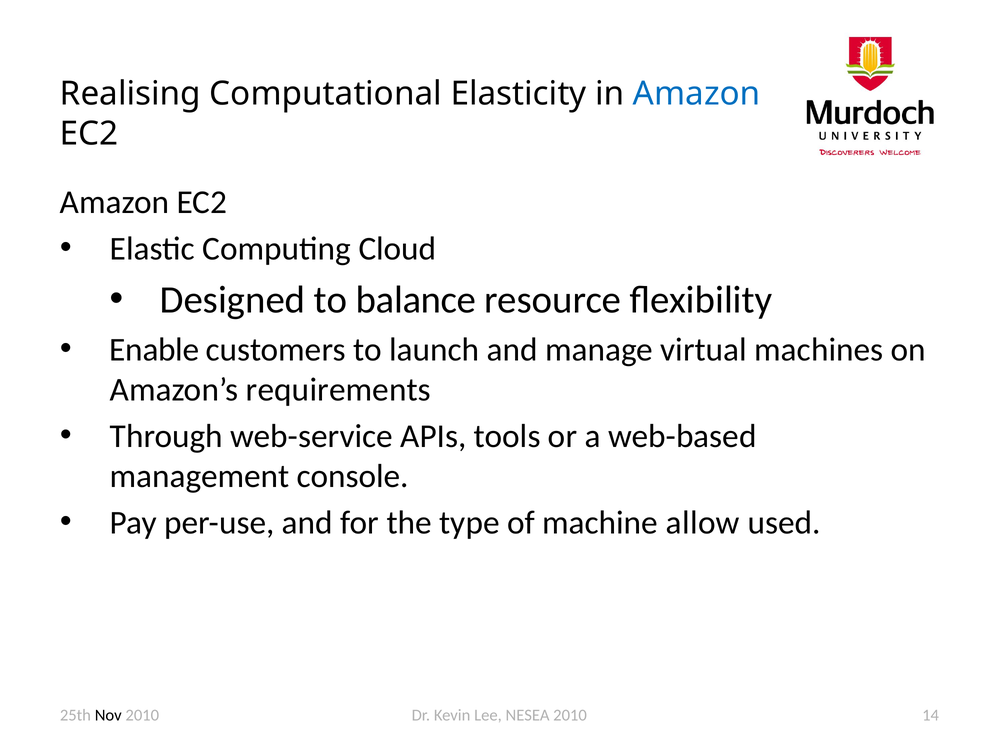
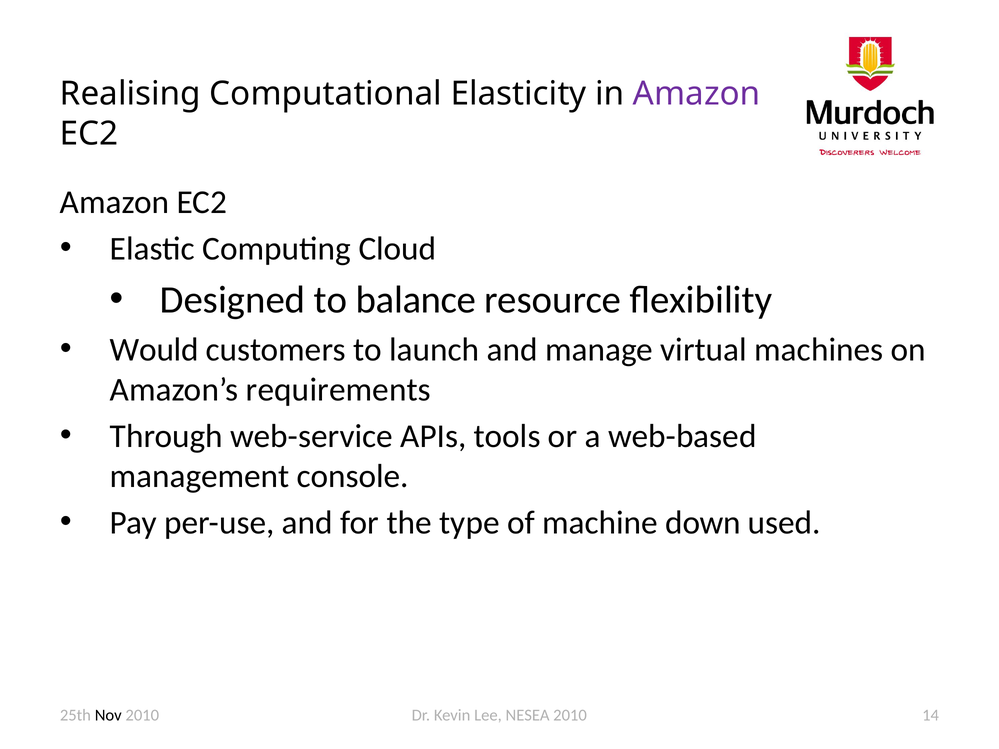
Amazon at (697, 94) colour: blue -> purple
Enable: Enable -> Would
allow: allow -> down
